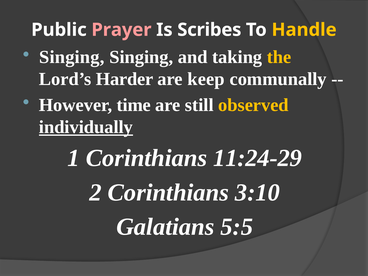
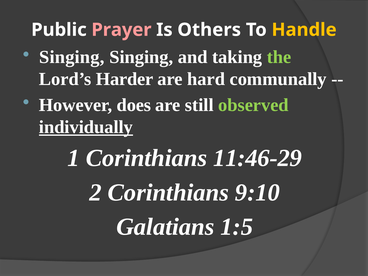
Scribes: Scribes -> Others
the colour: yellow -> light green
keep: keep -> hard
time: time -> does
observed colour: yellow -> light green
11:24-29: 11:24-29 -> 11:46-29
3:10: 3:10 -> 9:10
5:5: 5:5 -> 1:5
